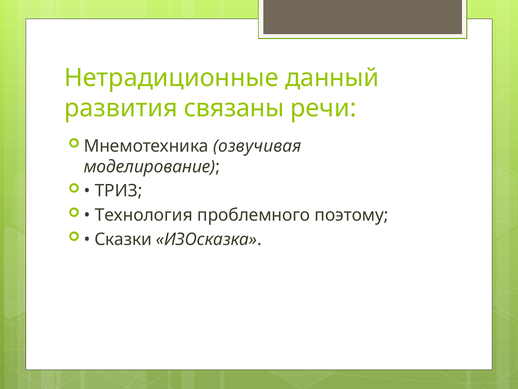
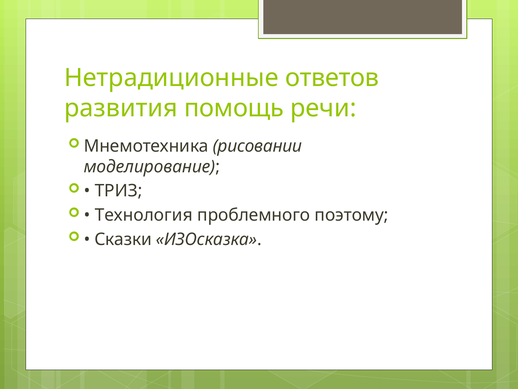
данный: данный -> ответов
связаны: связаны -> помощь
озвучивая: озвучивая -> рисовании
